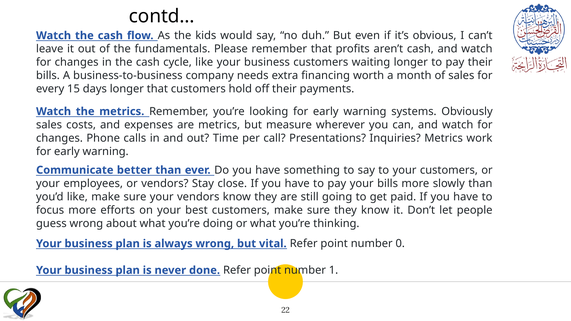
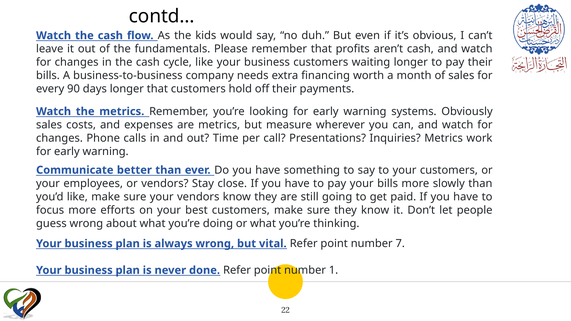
15: 15 -> 90
0: 0 -> 7
